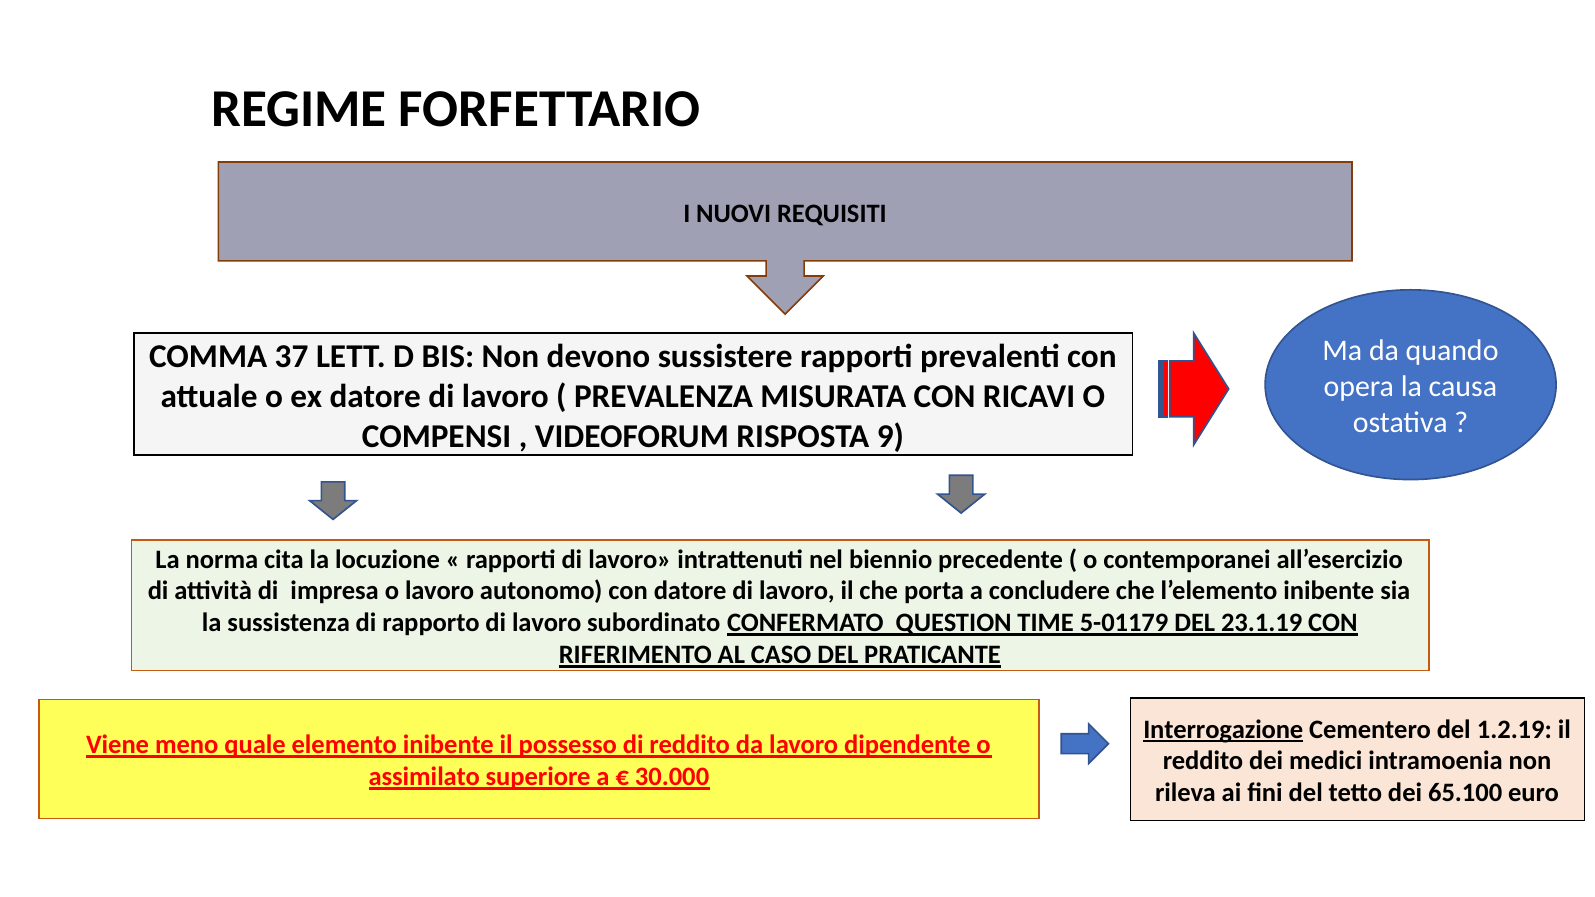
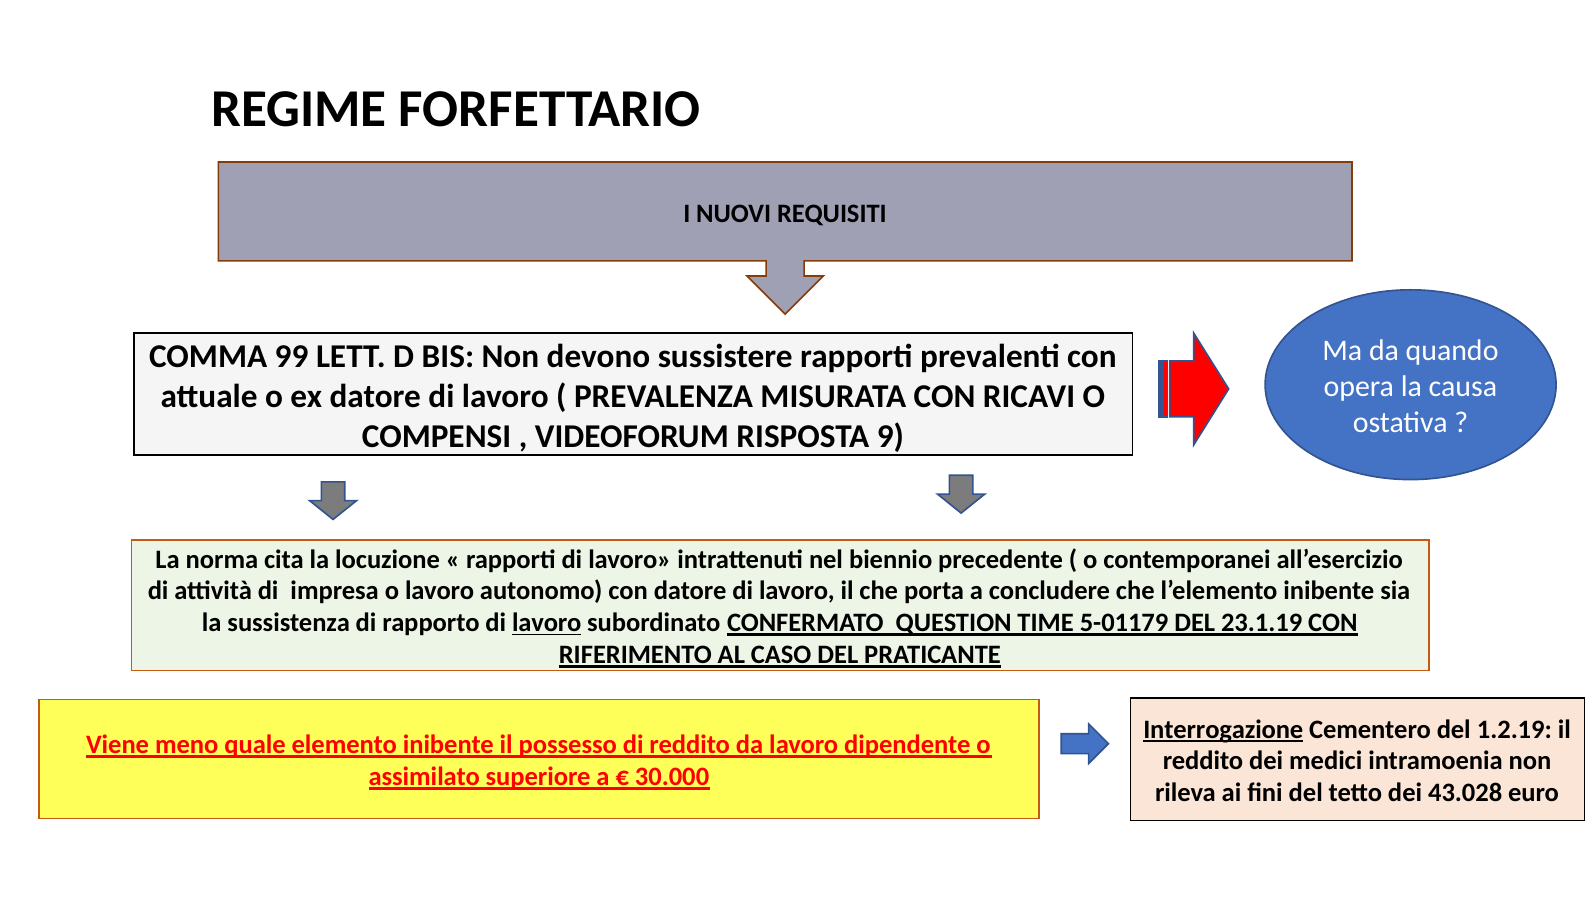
37: 37 -> 99
lavoro at (547, 623) underline: none -> present
65.100: 65.100 -> 43.028
